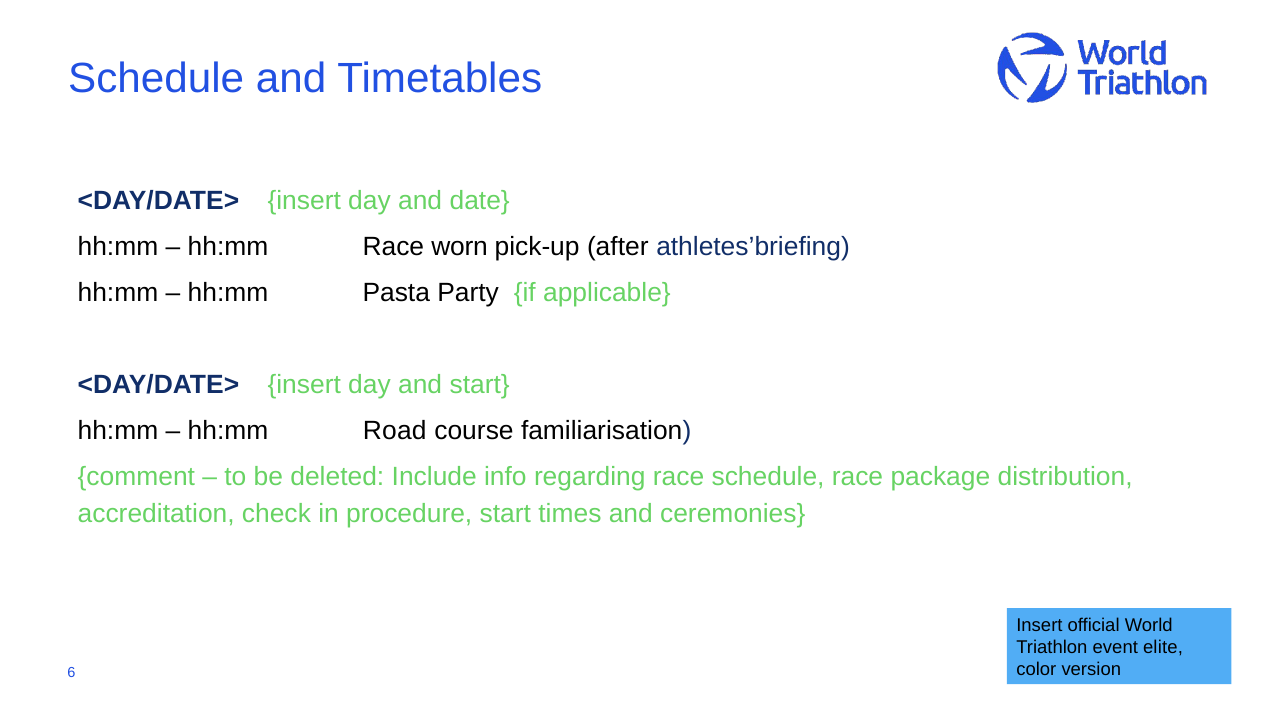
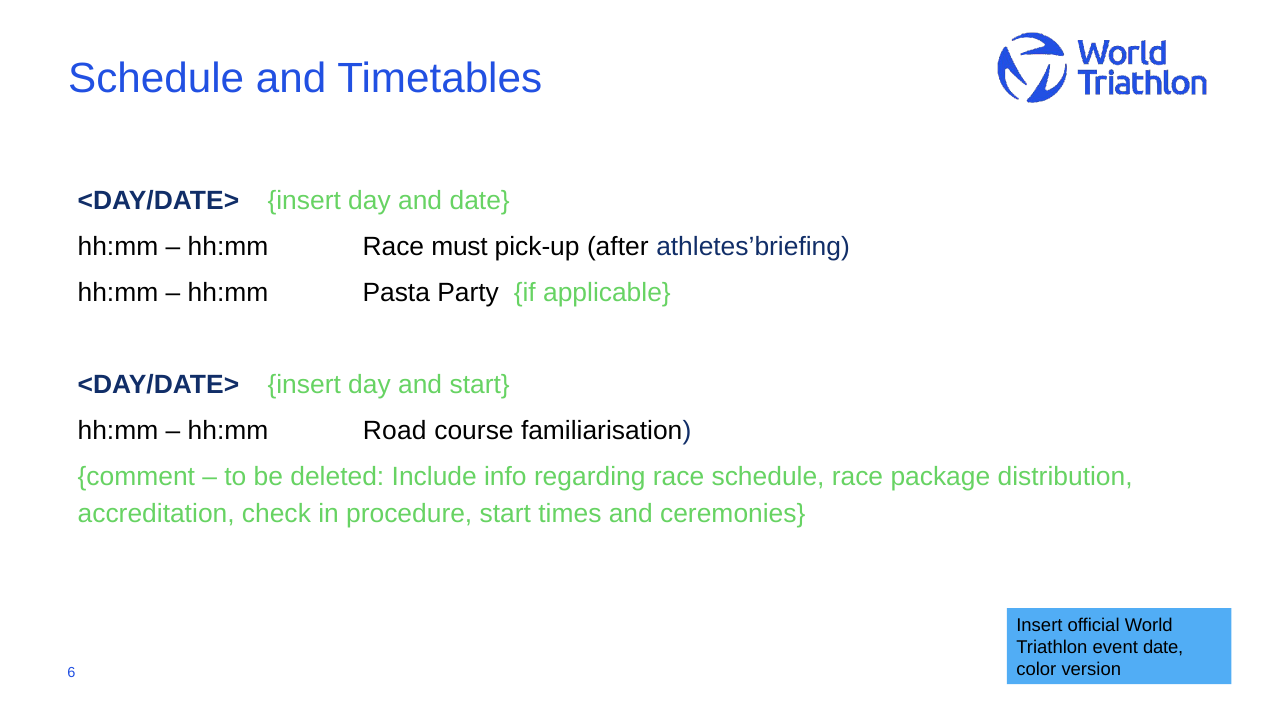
worn: worn -> must
event elite: elite -> date
